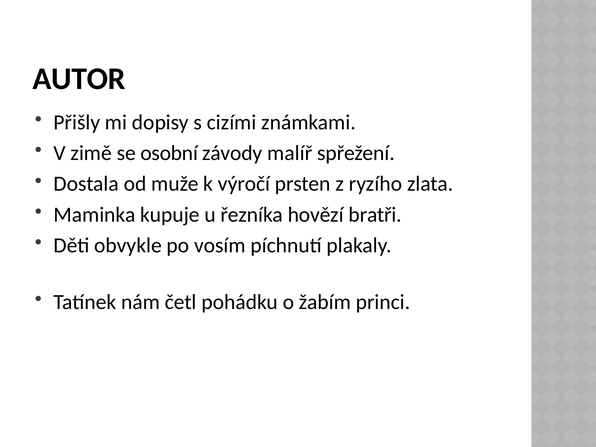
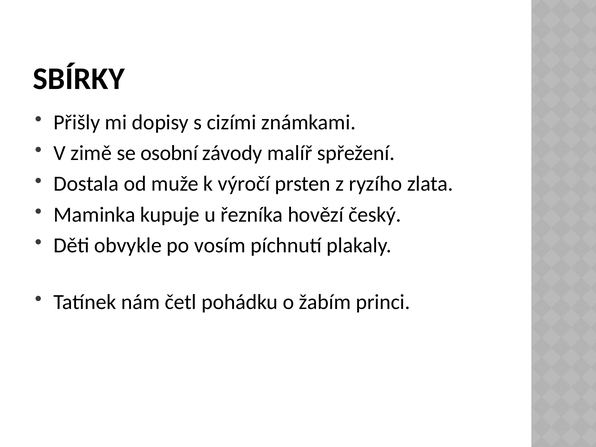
AUTOR: AUTOR -> SBÍRKY
bratři: bratři -> český
